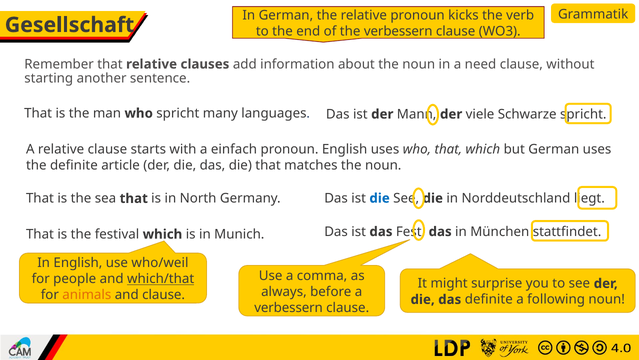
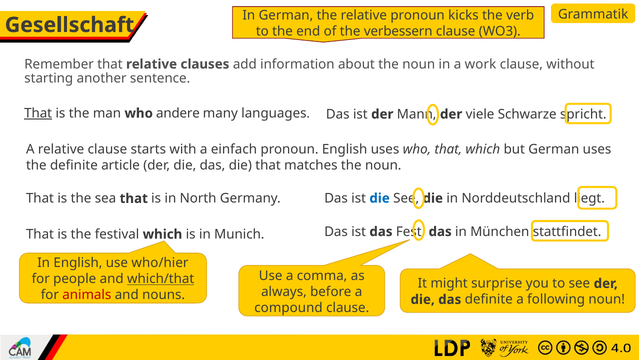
need: need -> work
That at (38, 113) underline: none -> present
who spricht: spricht -> andere
who/weil: who/weil -> who/hier
animals colour: orange -> red
and clause: clause -> nouns
verbessern at (289, 307): verbessern -> compound
